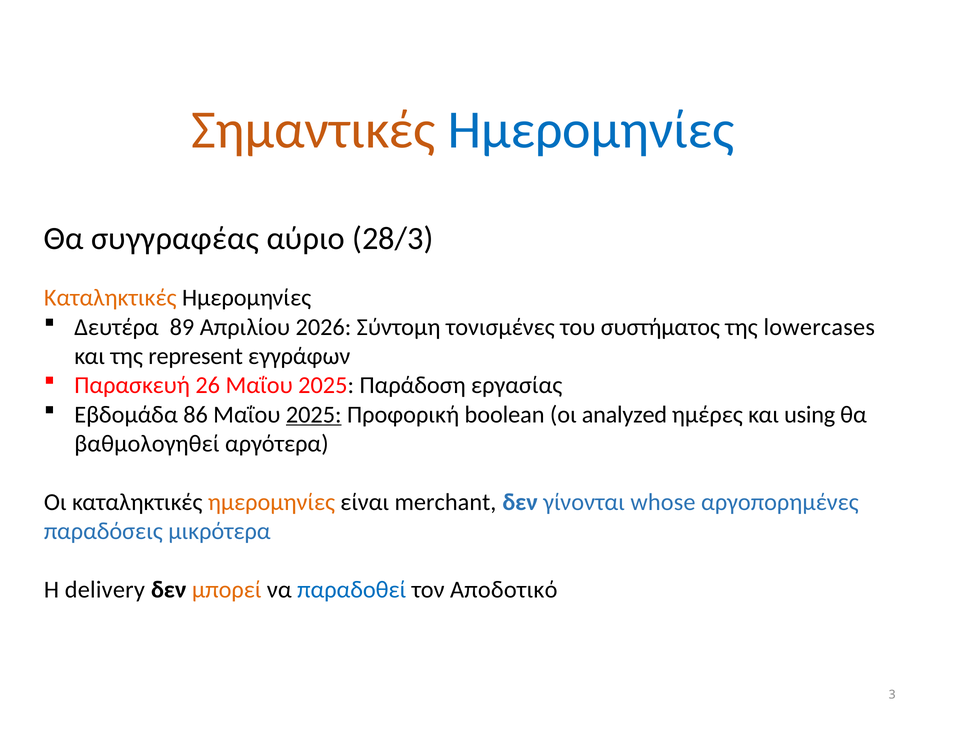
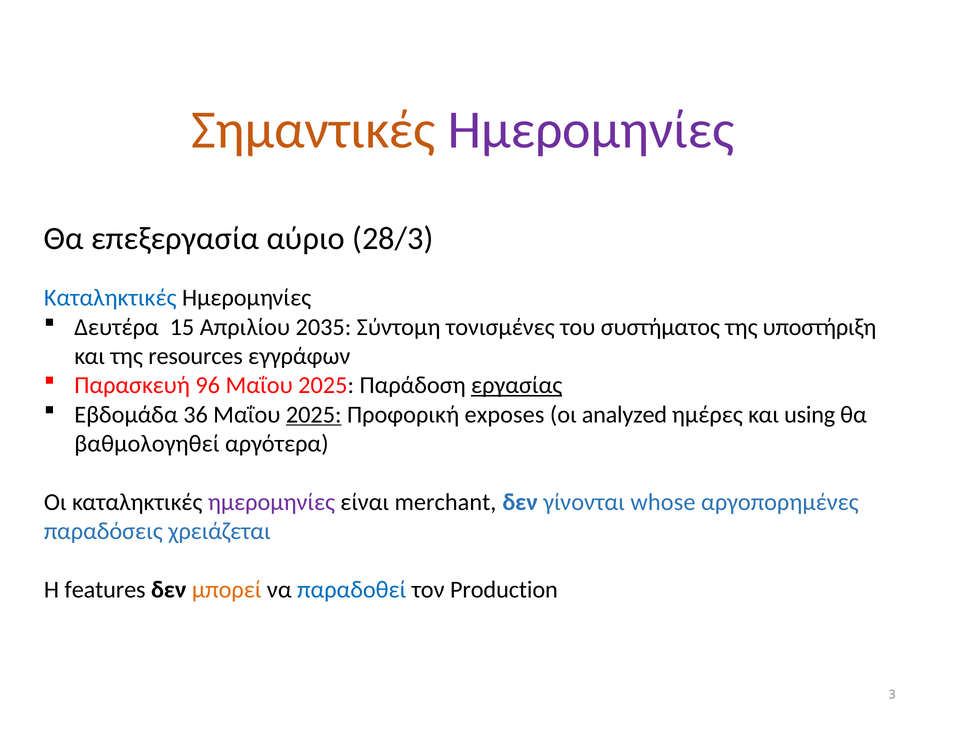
Ημερομηνίες at (591, 130) colour: blue -> purple
συγγραφέας: συγγραφέας -> επεξεργασία
Καταληκτικές at (110, 298) colour: orange -> blue
89: 89 -> 15
2026: 2026 -> 2035
lowercases: lowercases -> υποστήριξη
represent: represent -> resources
26: 26 -> 96
εργασίας underline: none -> present
86: 86 -> 36
boolean: boolean -> exposes
ημερομηνίες at (271, 502) colour: orange -> purple
μικρότερα: μικρότερα -> χρειάζεται
delivery: delivery -> features
Αποδοτικό: Αποδοτικό -> Production
